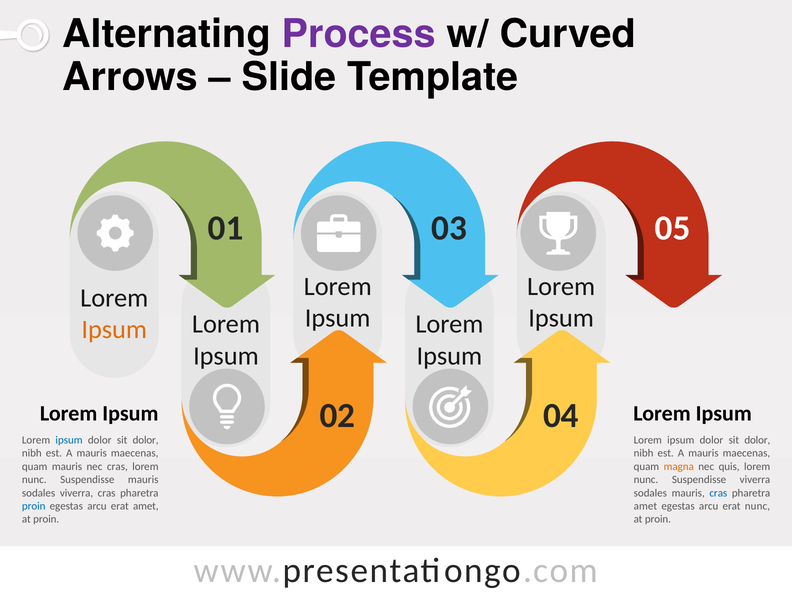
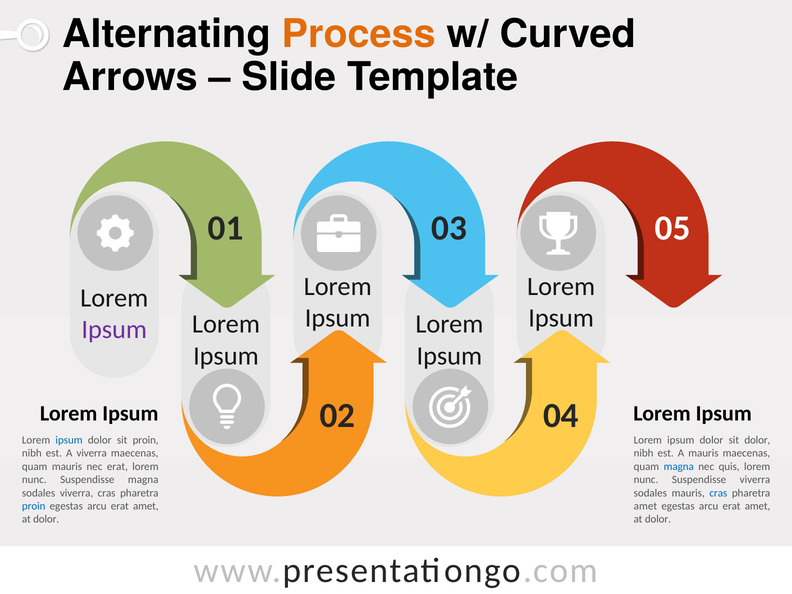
Process colour: purple -> orange
Ipsum at (114, 330) colour: orange -> purple
dolor at (146, 440): dolor -> proin
mauris at (92, 453): mauris -> viverra
nec cras: cras -> erat
magna at (679, 466) colour: orange -> blue
Suspendisse mauris: mauris -> magna
nunc at (757, 506): nunc -> amet
proin at (46, 519): proin -> dolor
proin at (658, 519): proin -> dolor
